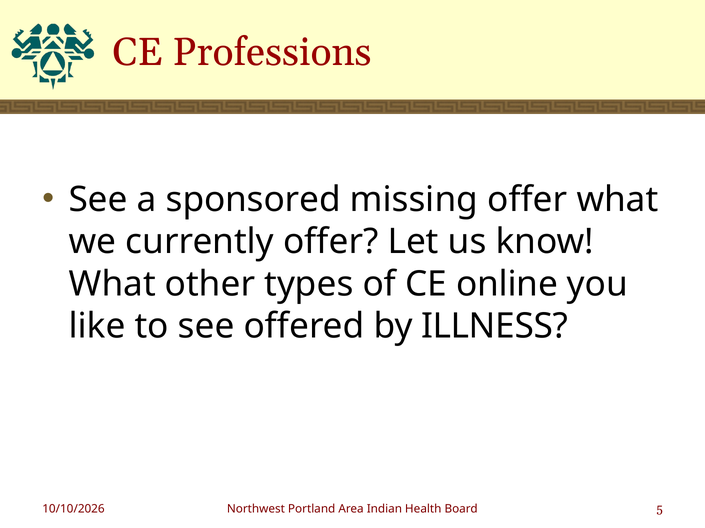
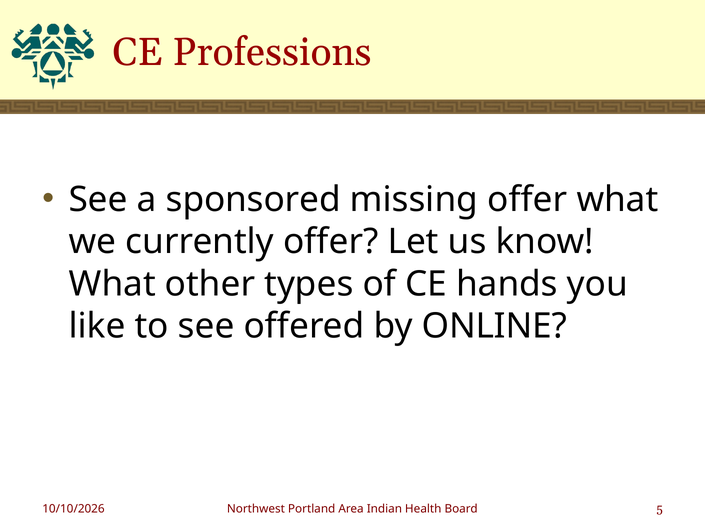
online: online -> hands
ILLNESS: ILLNESS -> ONLINE
